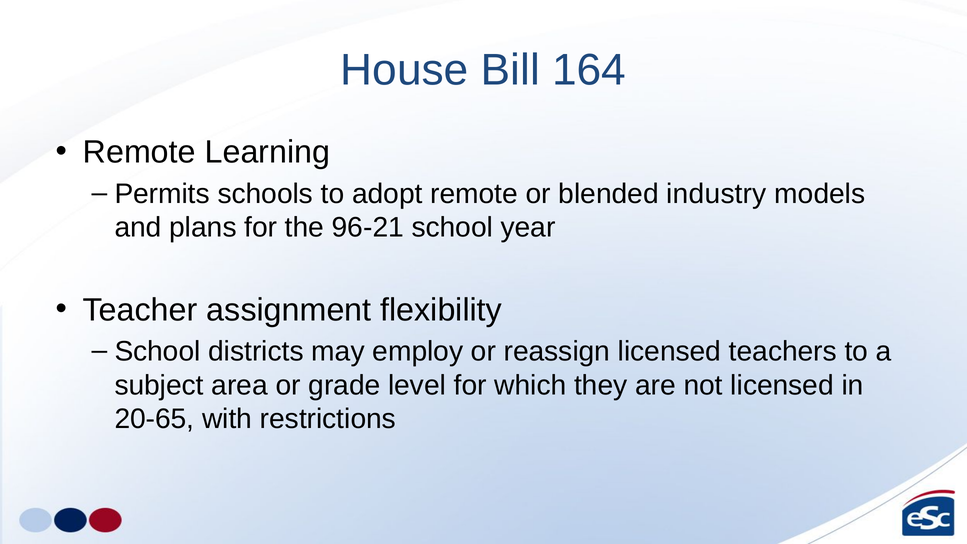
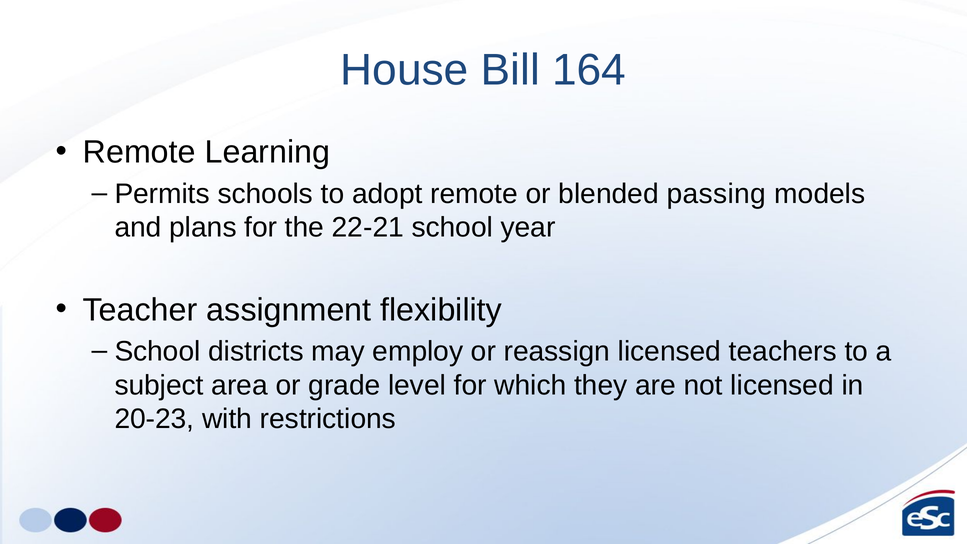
industry: industry -> passing
96-21: 96-21 -> 22-21
20-65: 20-65 -> 20-23
